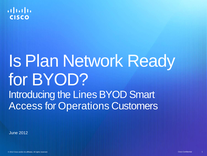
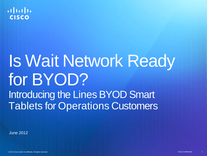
Plan: Plan -> Wait
Access: Access -> Tablets
